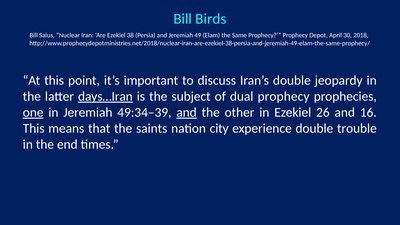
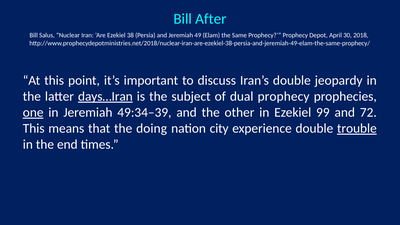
Birds: Birds -> After
and at (187, 112) underline: present -> none
26: 26 -> 99
16: 16 -> 72
saints: saints -> doing
trouble underline: none -> present
